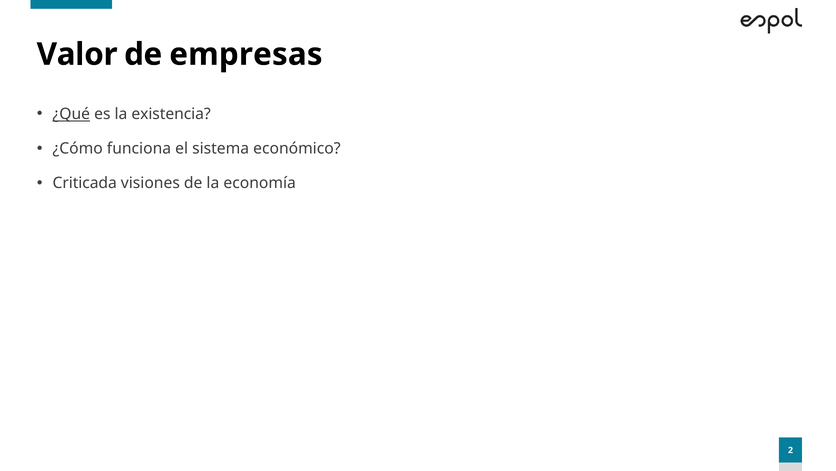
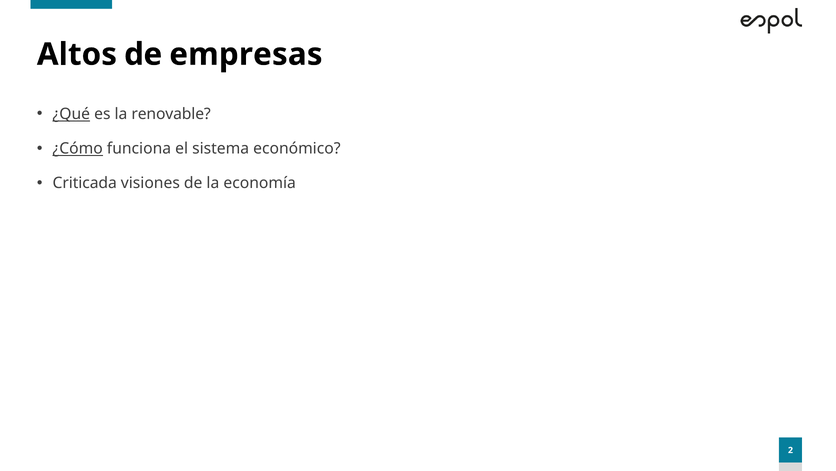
Valor: Valor -> Altos
existencia: existencia -> renovable
¿Cómo underline: none -> present
